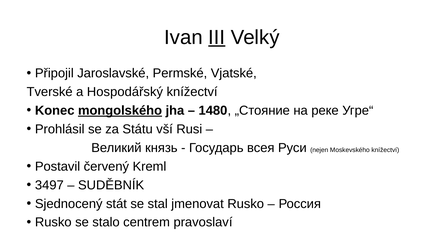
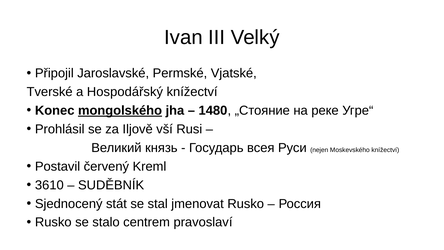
III underline: present -> none
Státu: Státu -> Iljově
3497: 3497 -> 3610
